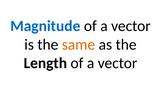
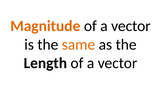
Magnitude colour: blue -> orange
